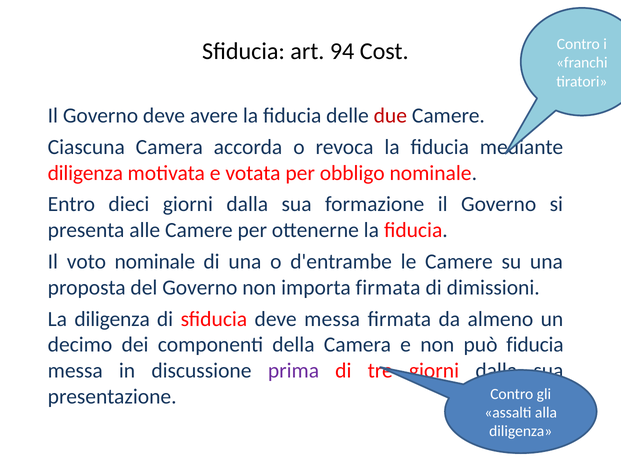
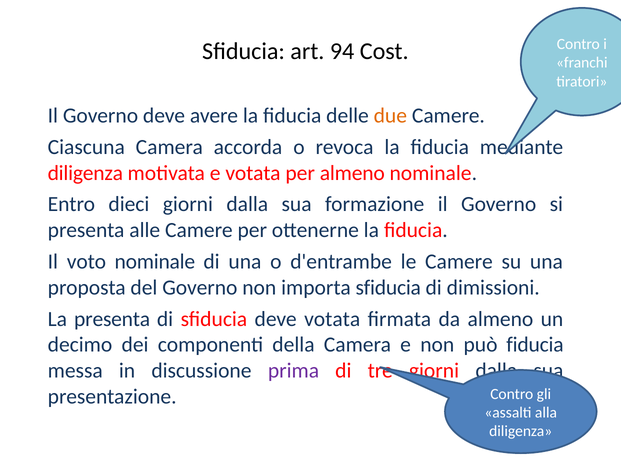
due colour: red -> orange
per obbligo: obbligo -> almeno
importa firmata: firmata -> sfiducia
La diligenza: diligenza -> presenta
deve messa: messa -> votata
